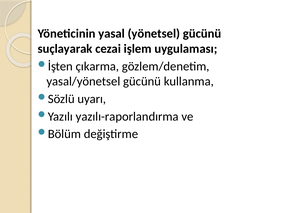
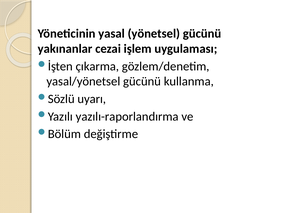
suçlayarak: suçlayarak -> yakınanlar
